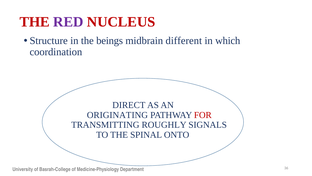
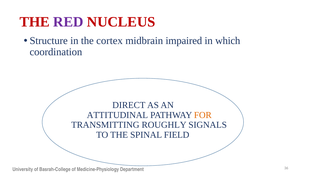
beings: beings -> cortex
different: different -> impaired
ORIGINATING: ORIGINATING -> ATTITUDINAL
FOR colour: red -> orange
ONTO: ONTO -> FIELD
